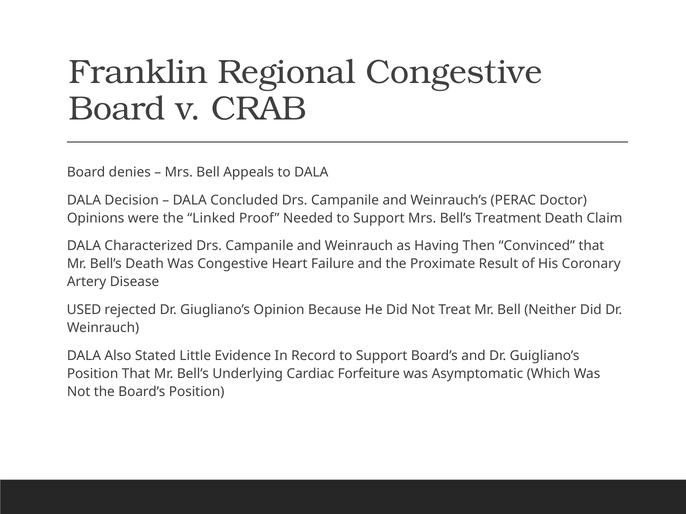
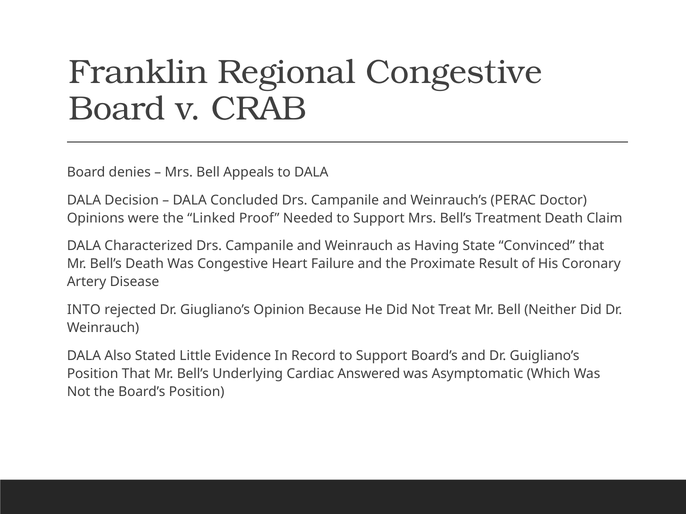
Then: Then -> State
USED: USED -> INTO
Forfeiture: Forfeiture -> Answered
